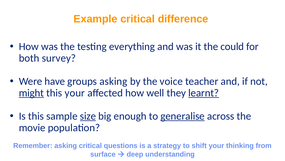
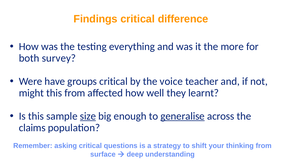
Example: Example -> Findings
could: could -> more
groups asking: asking -> critical
might underline: present -> none
this your: your -> from
learnt underline: present -> none
movie: movie -> claims
